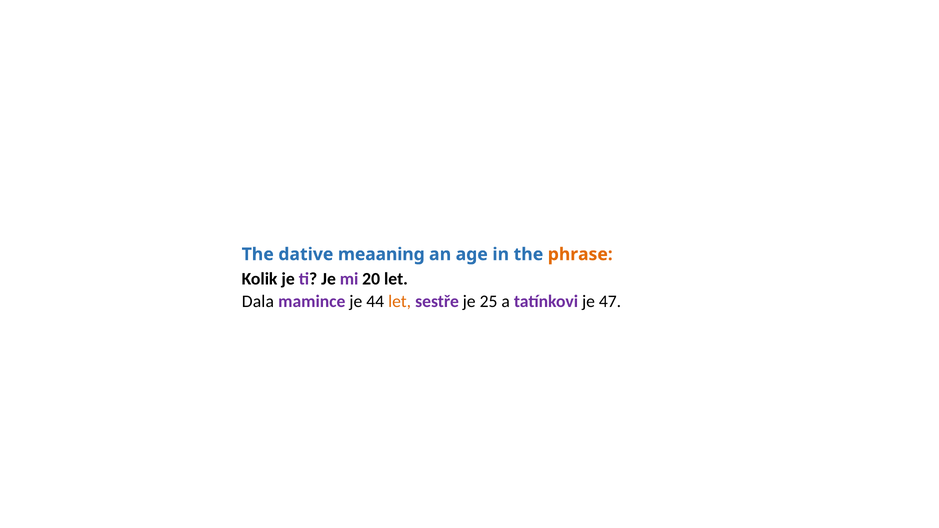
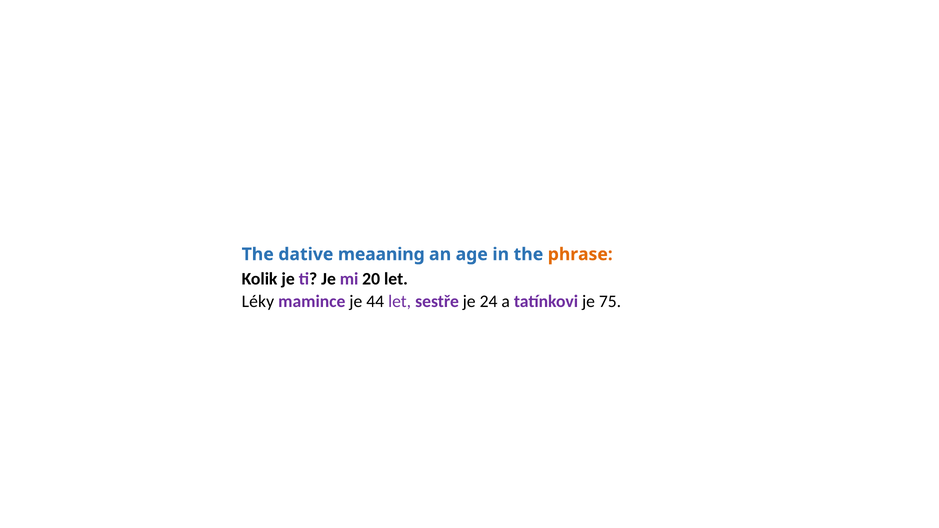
Dala: Dala -> Léky
let at (400, 302) colour: orange -> purple
25: 25 -> 24
47: 47 -> 75
